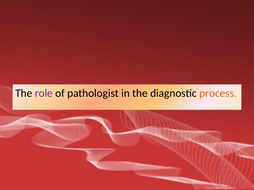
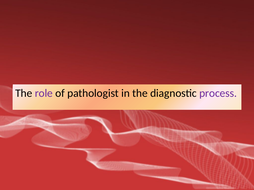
process colour: orange -> purple
